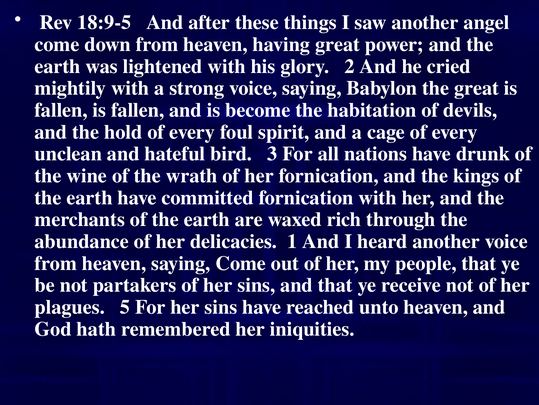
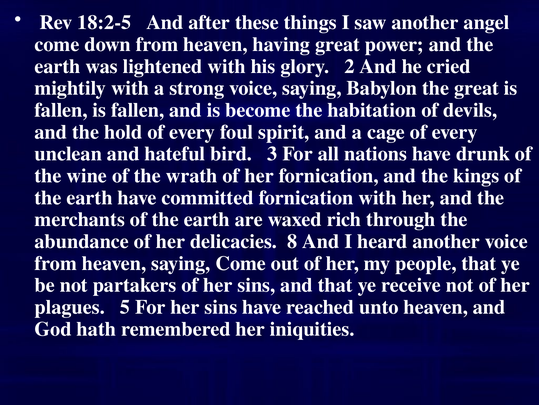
18:9-5: 18:9-5 -> 18:2-5
1: 1 -> 8
